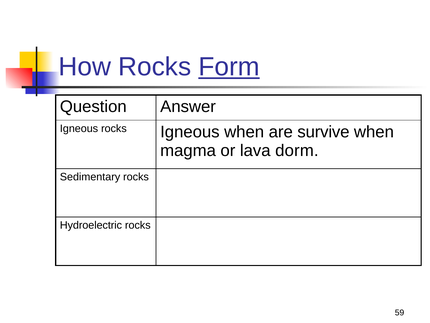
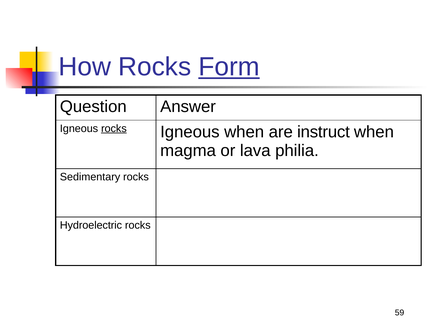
rocks at (114, 128) underline: none -> present
survive: survive -> instruct
dorm: dorm -> philia
